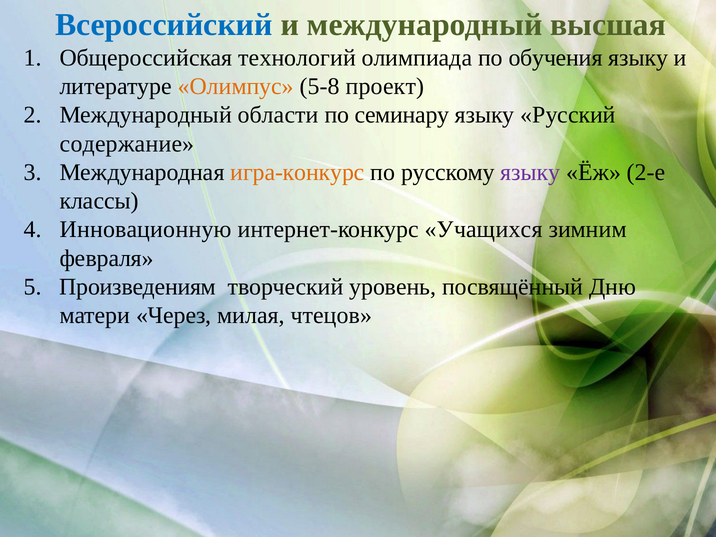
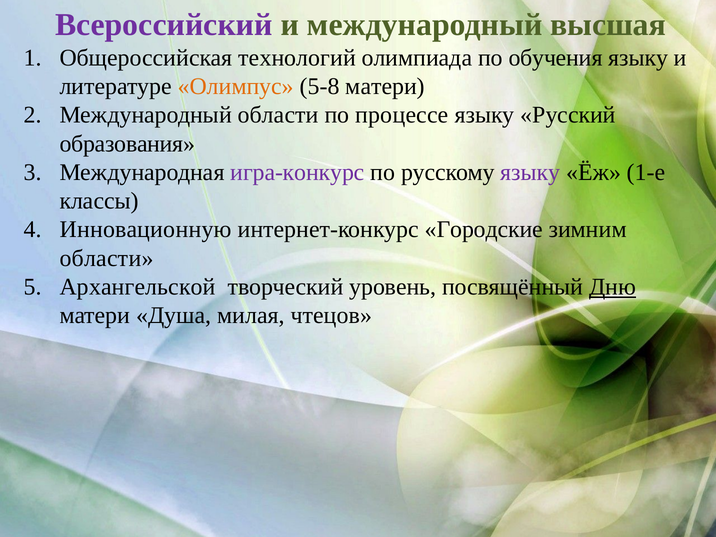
Всероссийский colour: blue -> purple
5-8 проект: проект -> матери
семинару: семинару -> процессе
содержание: содержание -> образования
игра-конкурс colour: orange -> purple
2-е: 2-е -> 1-е
Учащихся: Учащихся -> Городские
февраля at (107, 258): февраля -> области
Произведениям: Произведениям -> Архангельской
Дню underline: none -> present
Через: Через -> Душа
